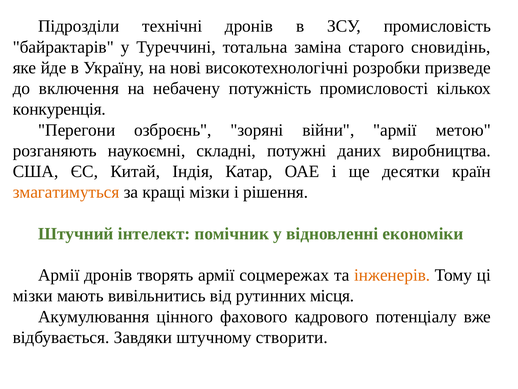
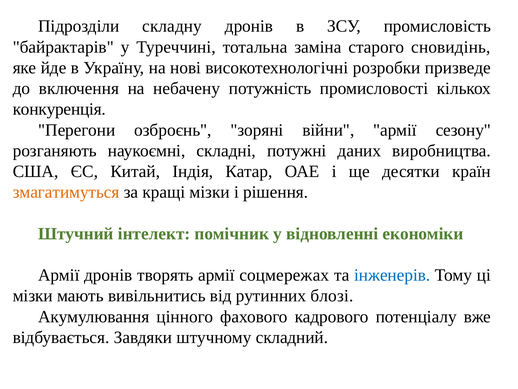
технічні: технічні -> складну
метою: метою -> сезону
інженерів colour: orange -> blue
місця: місця -> блозі
створити: створити -> складний
